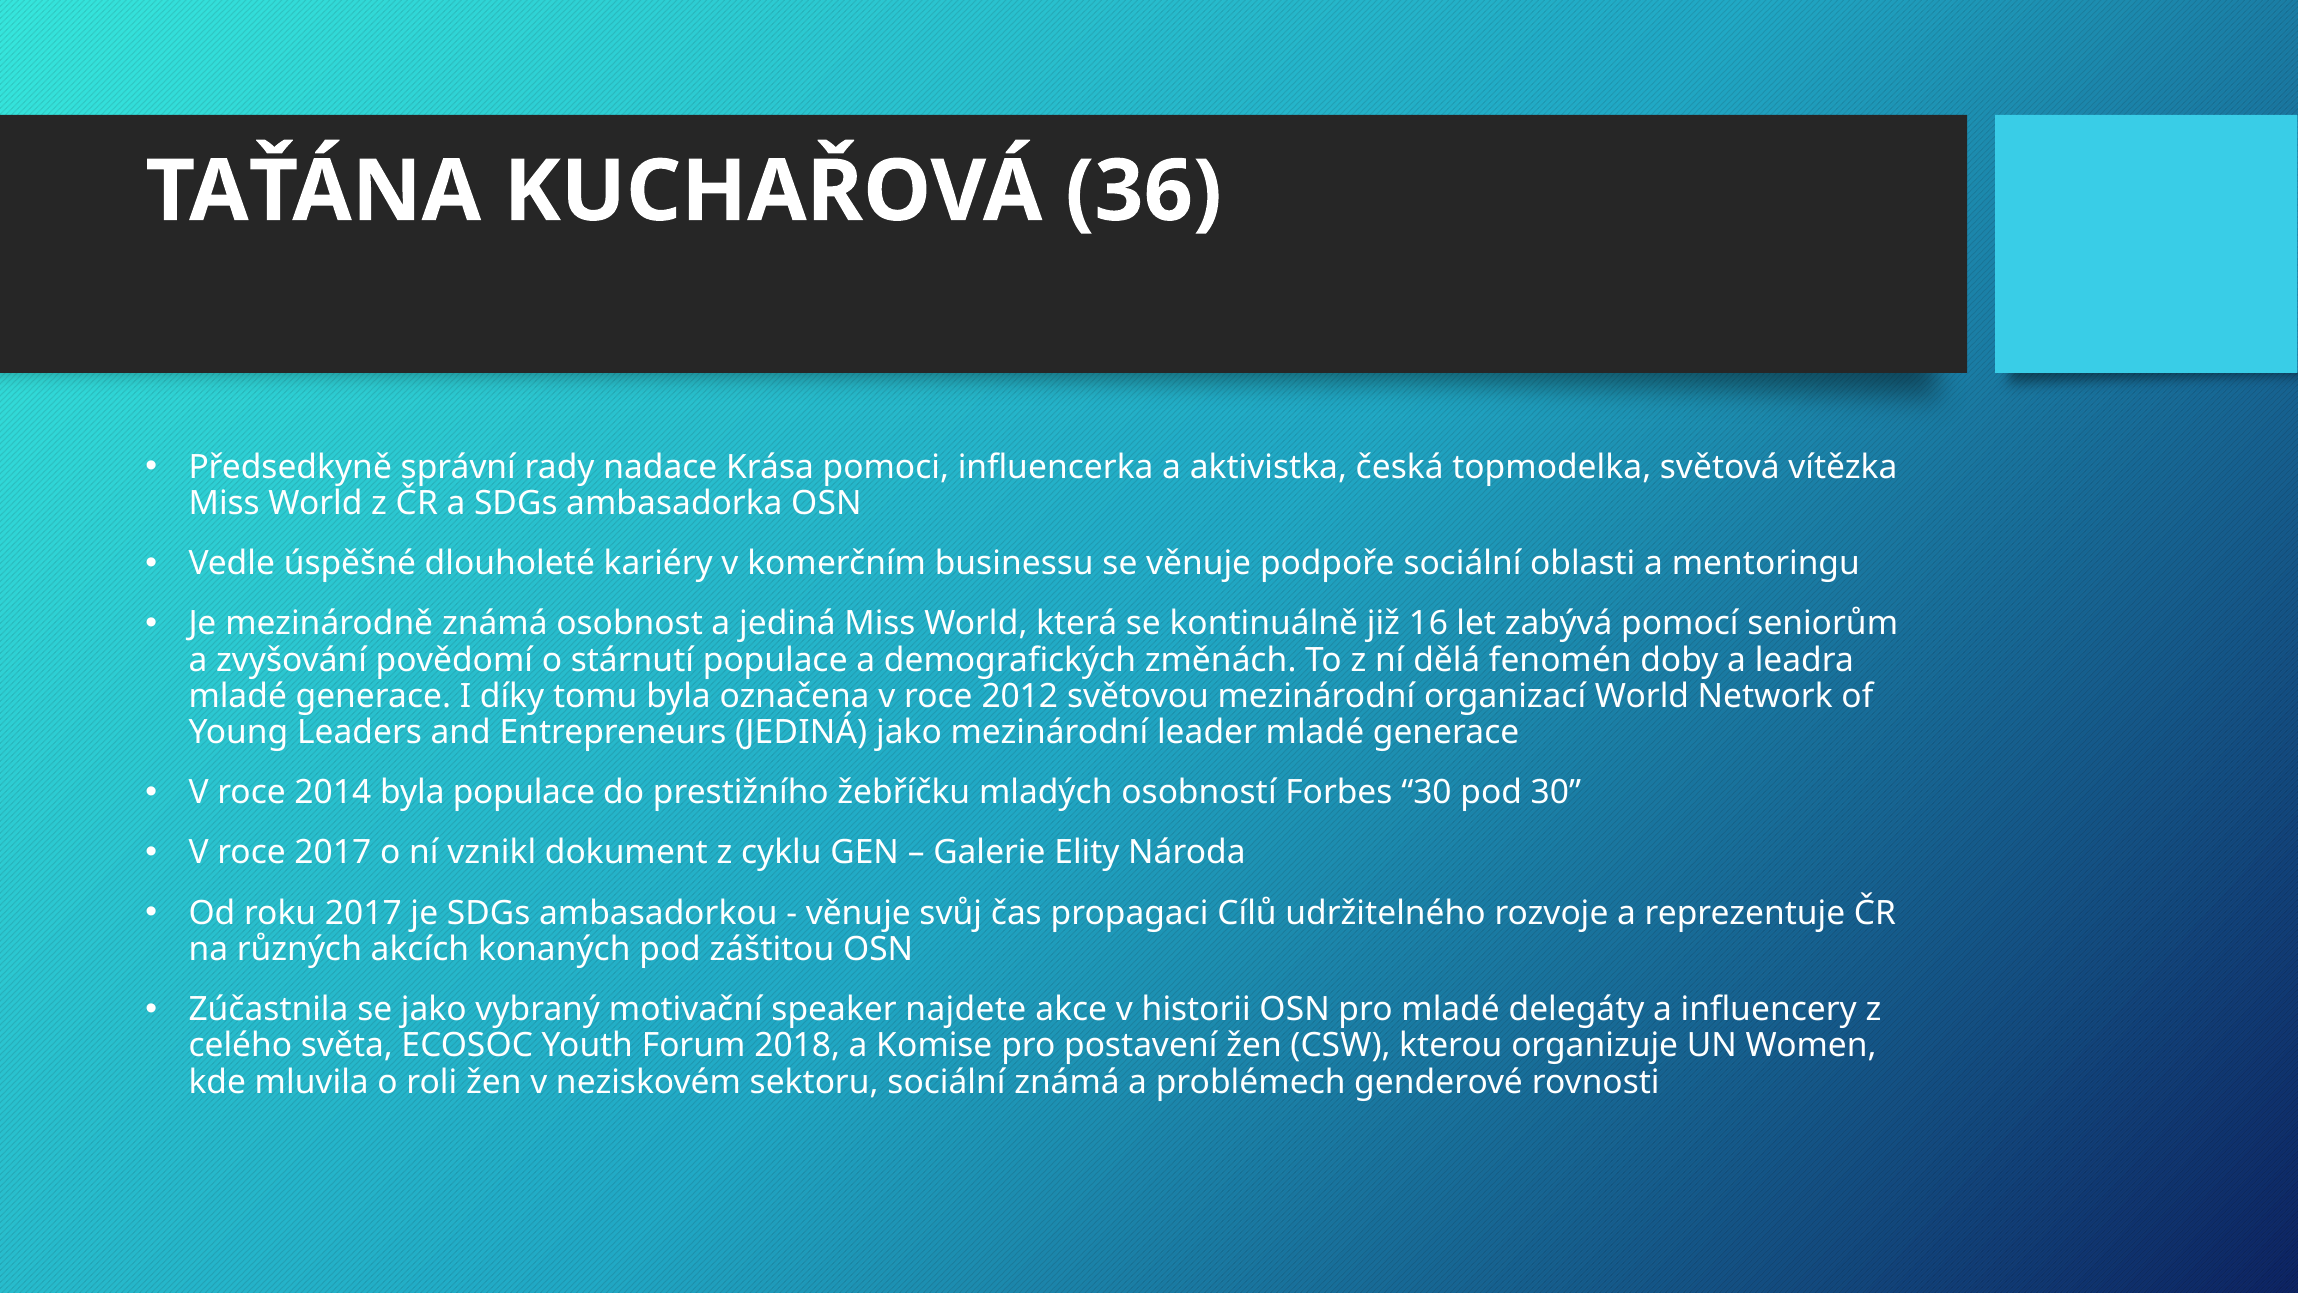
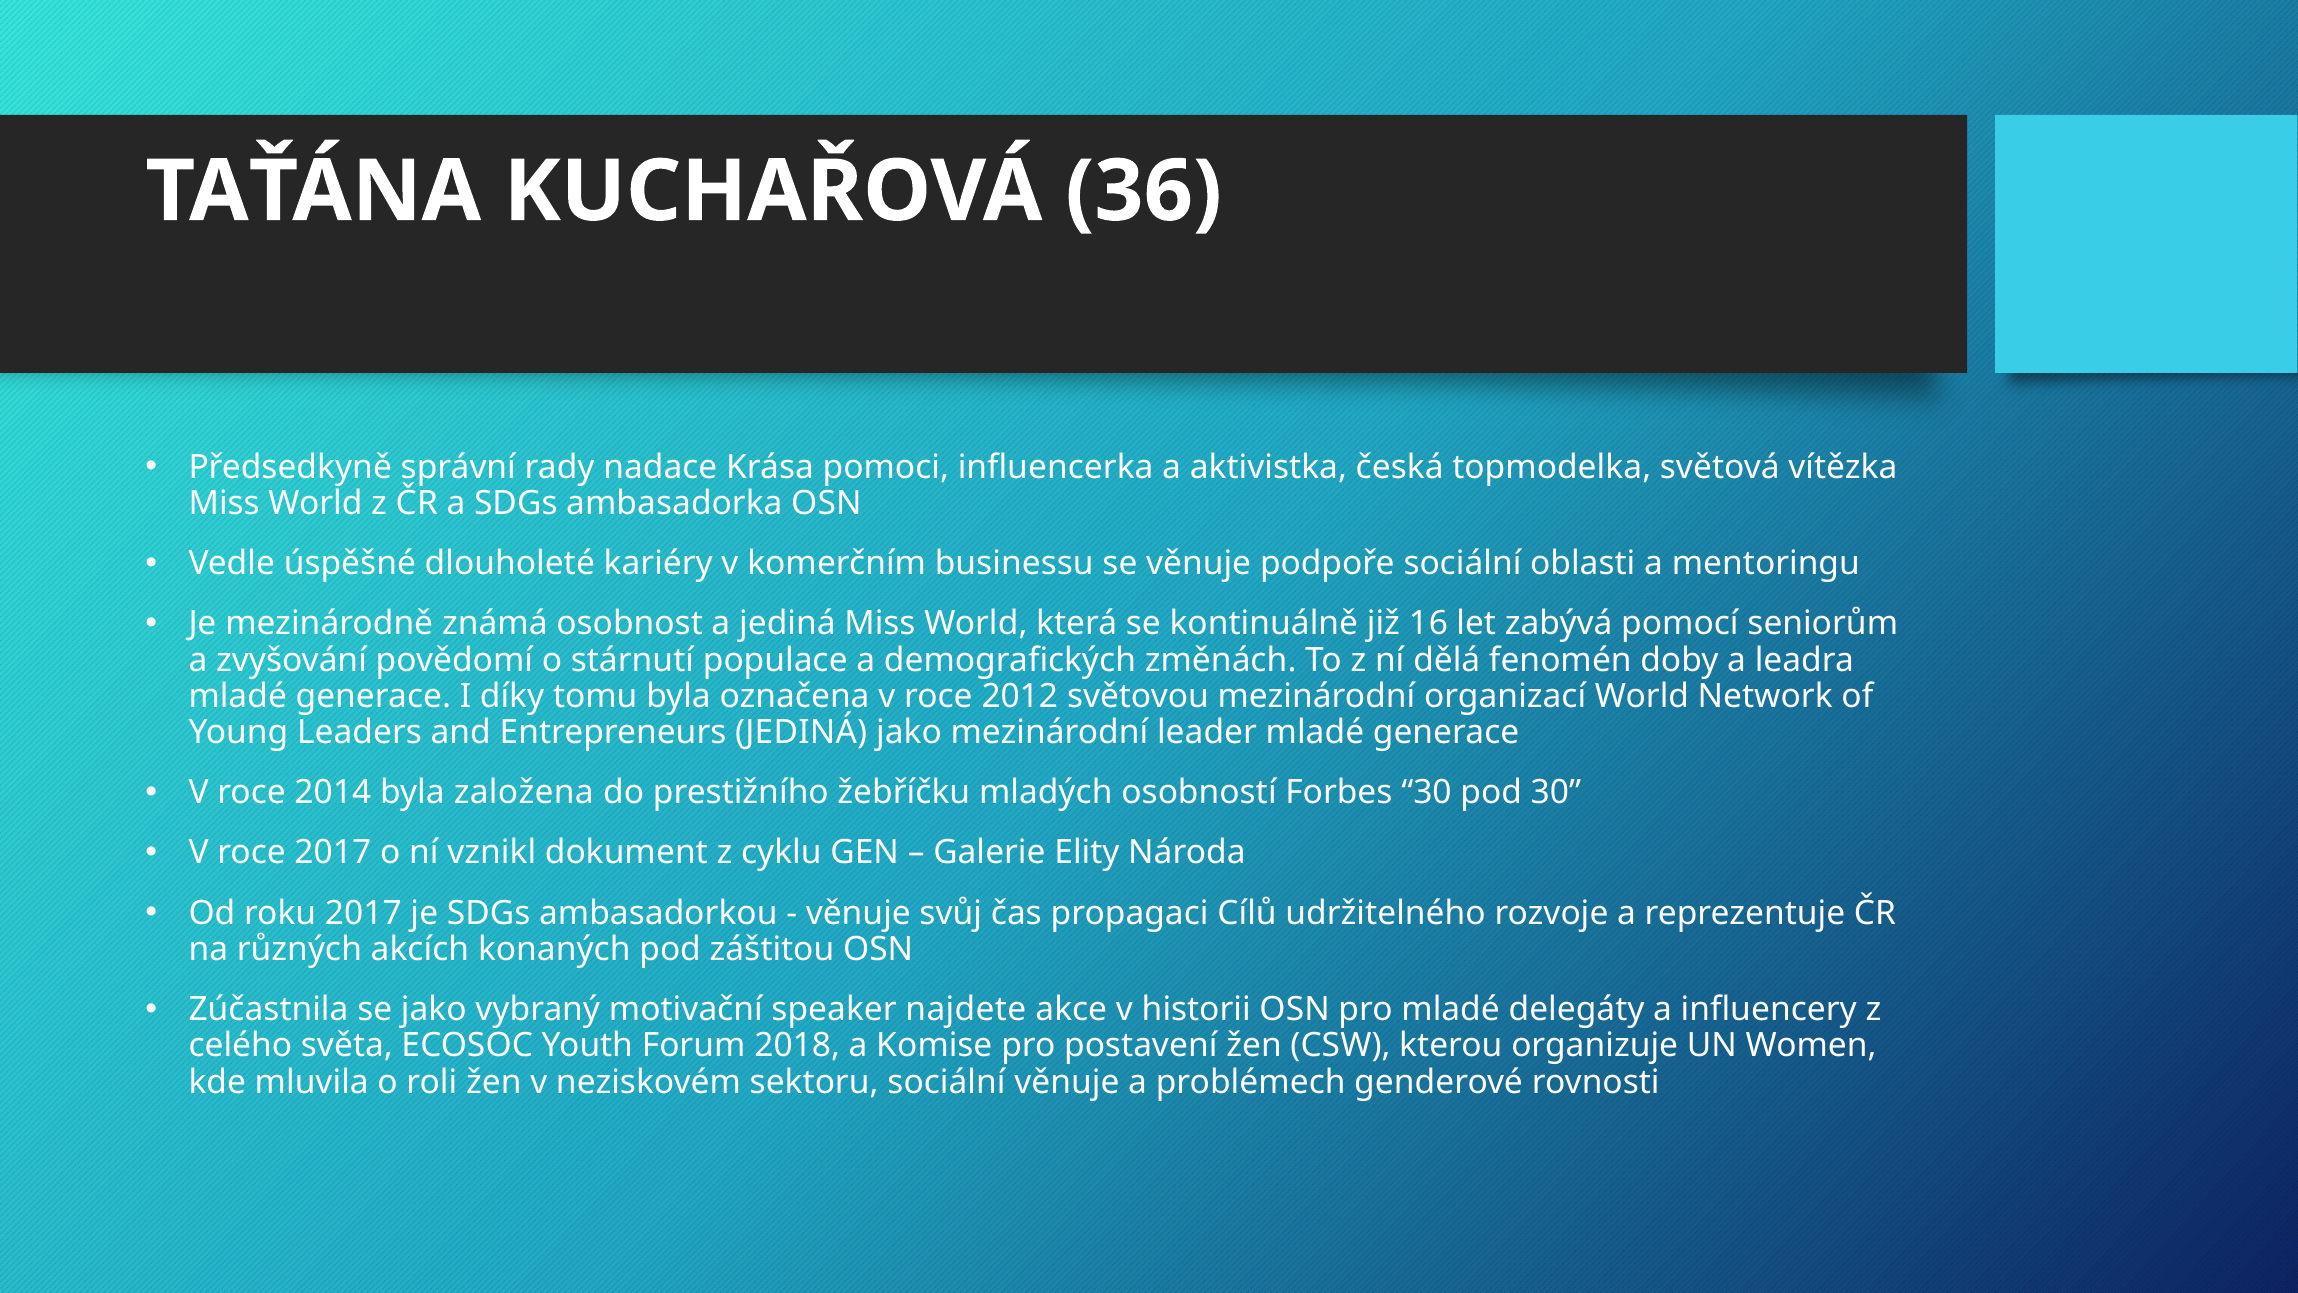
byla populace: populace -> založena
sociální známá: známá -> věnuje
